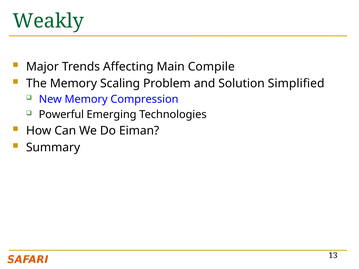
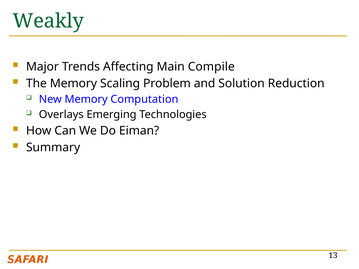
Simplified: Simplified -> Reduction
Compression: Compression -> Computation
Powerful: Powerful -> Overlays
